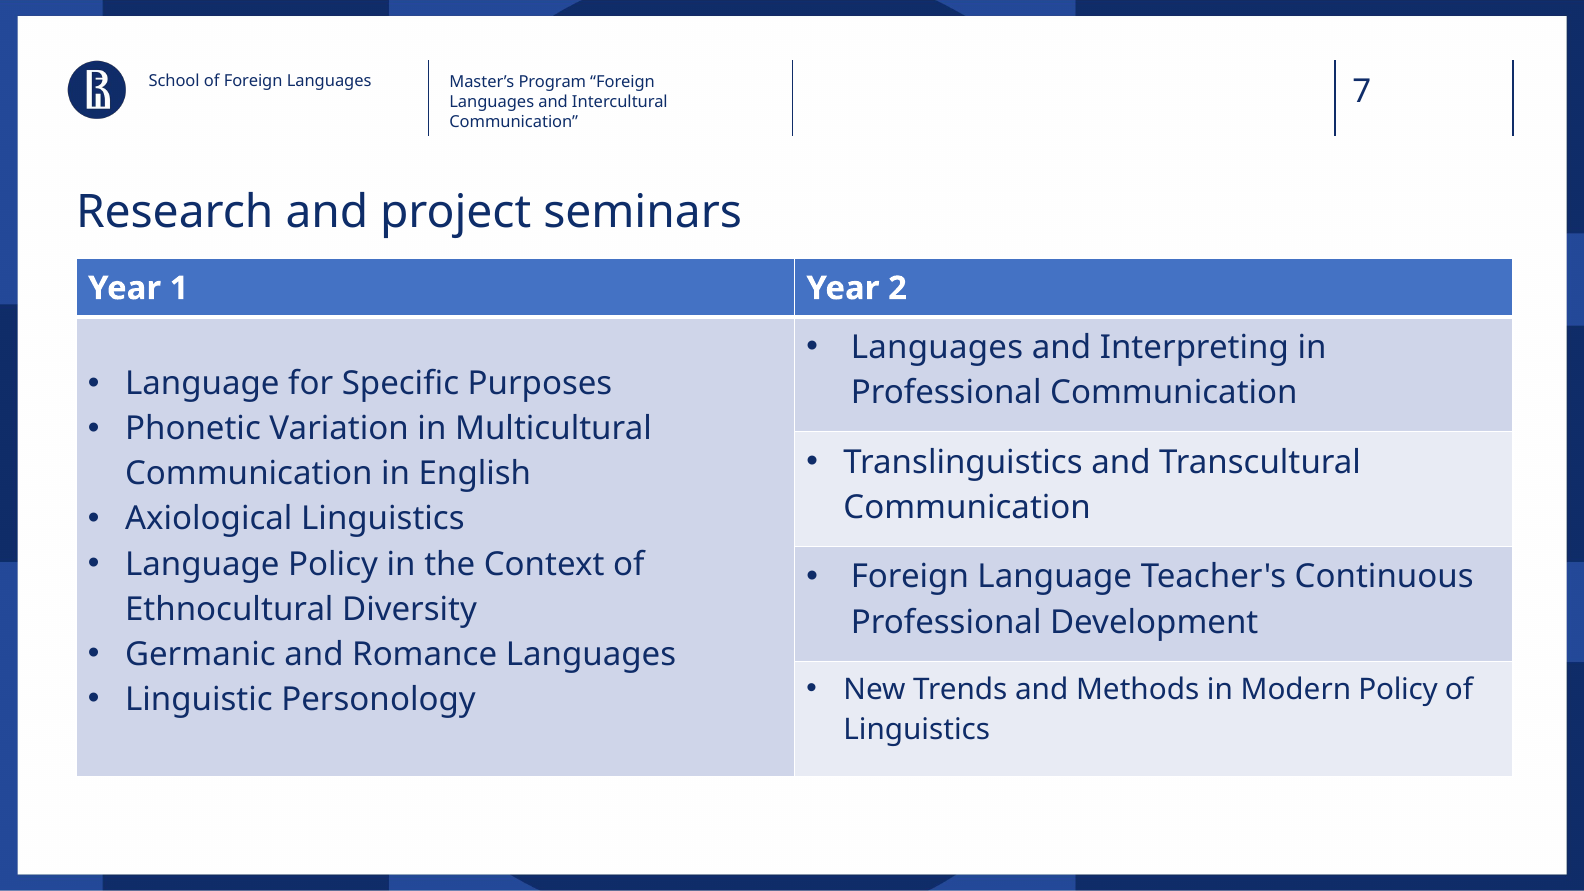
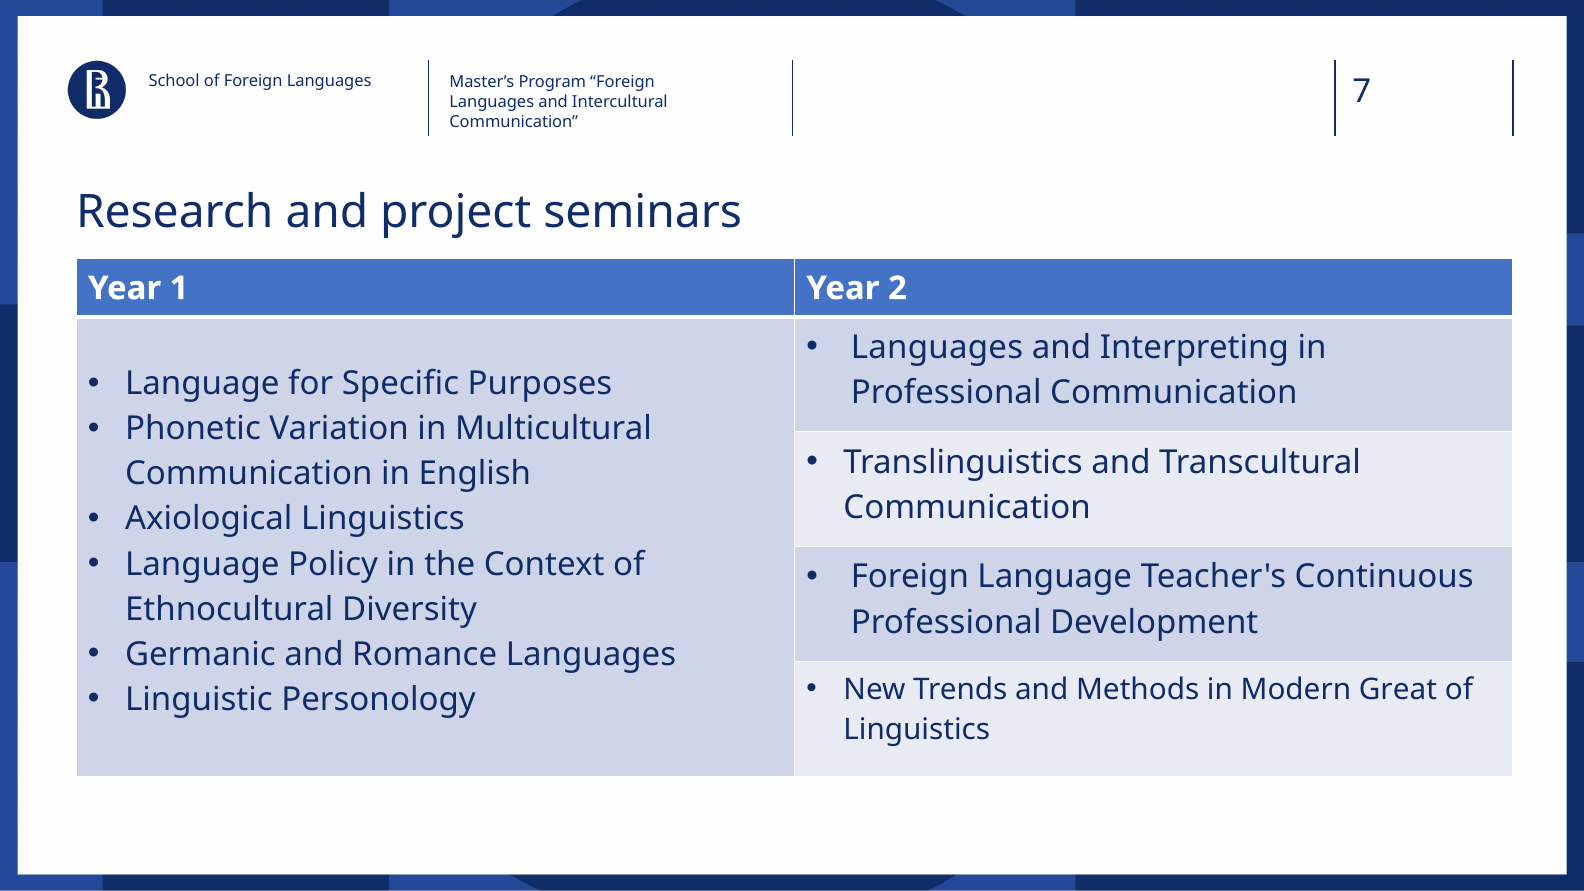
Modern Policy: Policy -> Great
